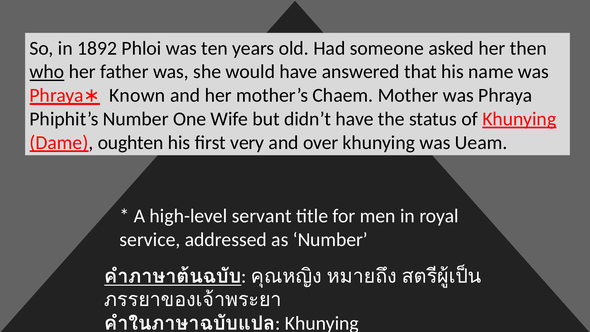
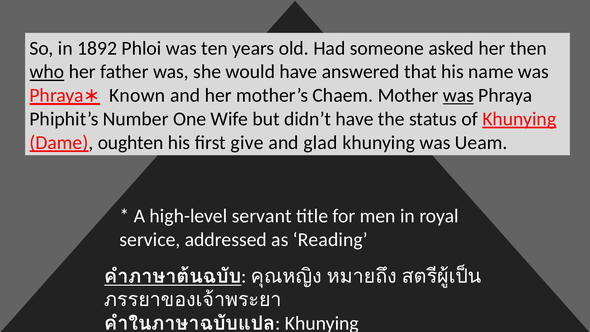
was at (458, 95) underline: none -> present
very: very -> give
over: over -> glad
as Number: Number -> Reading
